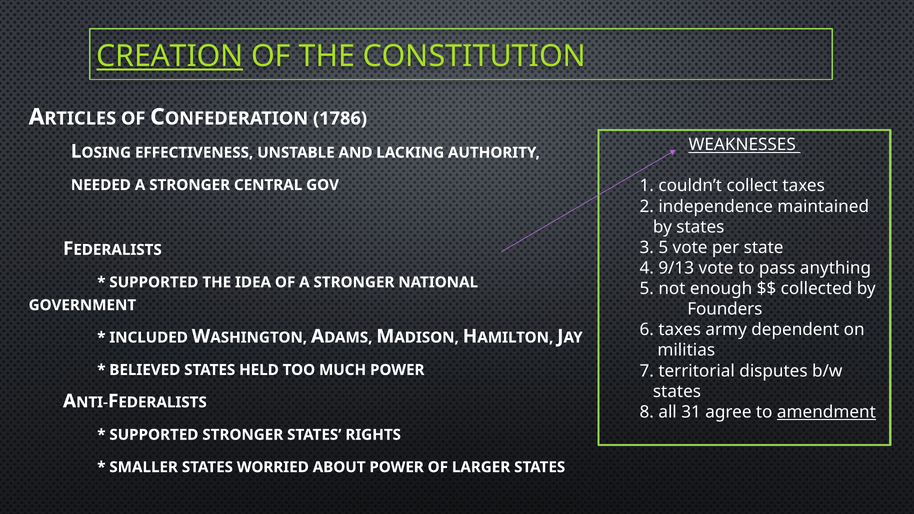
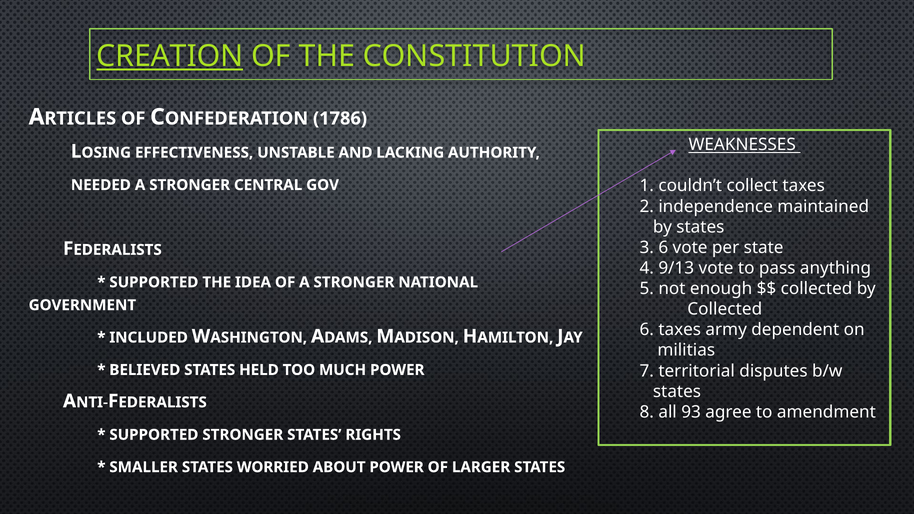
3 5: 5 -> 6
Founders at (725, 309): Founders -> Collected
31: 31 -> 93
amendment underline: present -> none
